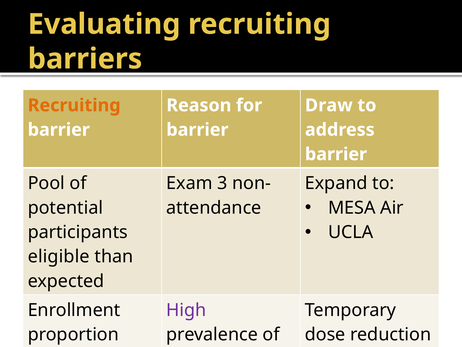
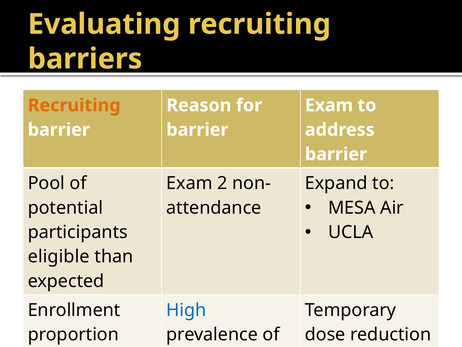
Draw at (329, 105): Draw -> Exam
3: 3 -> 2
High colour: purple -> blue
